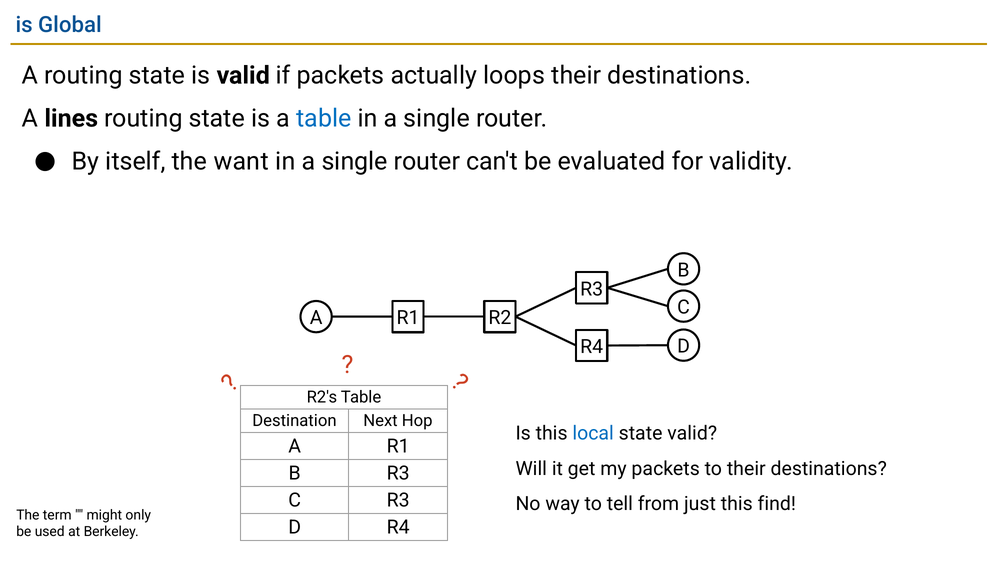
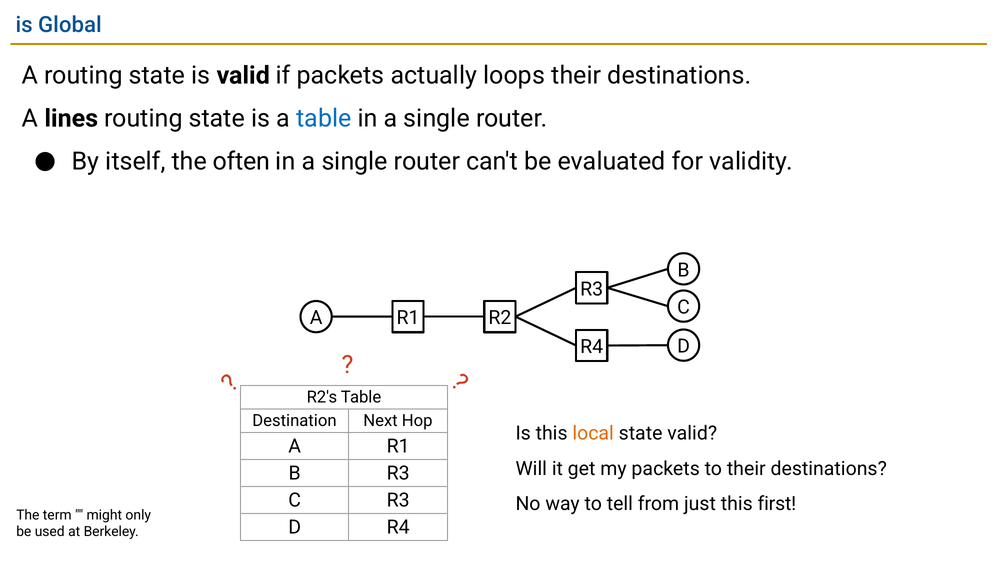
want: want -> often
local colour: blue -> orange
find: find -> first
